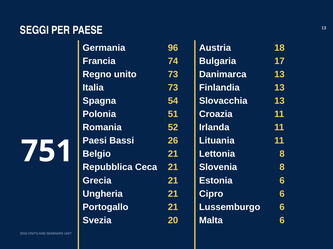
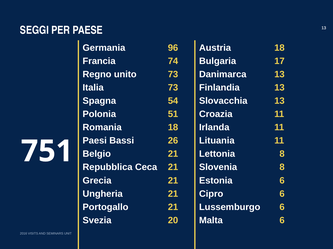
Romania 52: 52 -> 18
